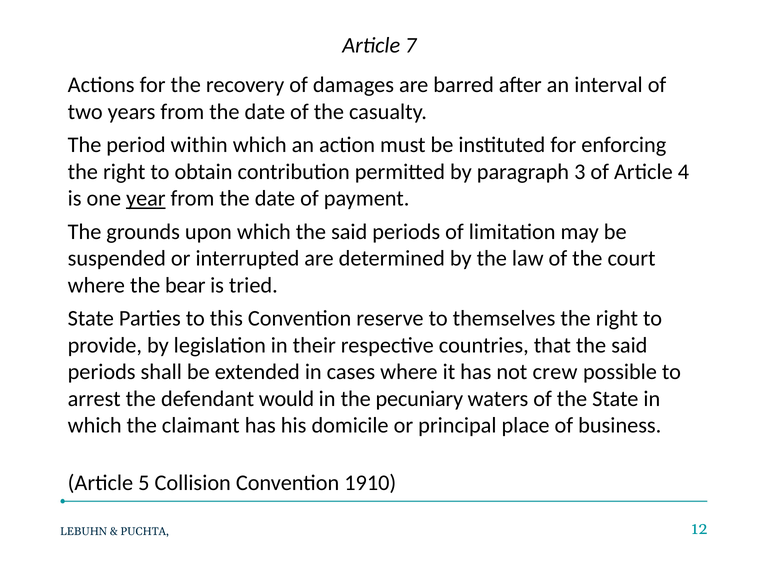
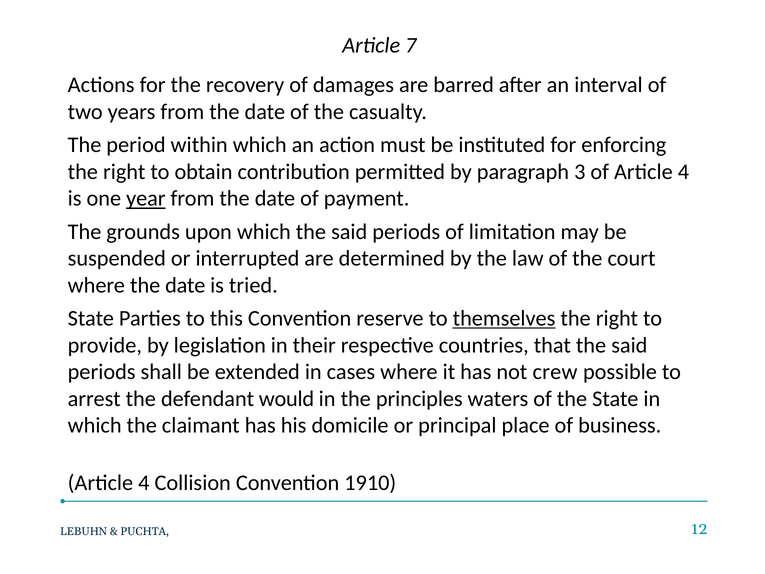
where the bear: bear -> date
themselves underline: none -> present
pecuniary: pecuniary -> principles
5 at (144, 483): 5 -> 4
